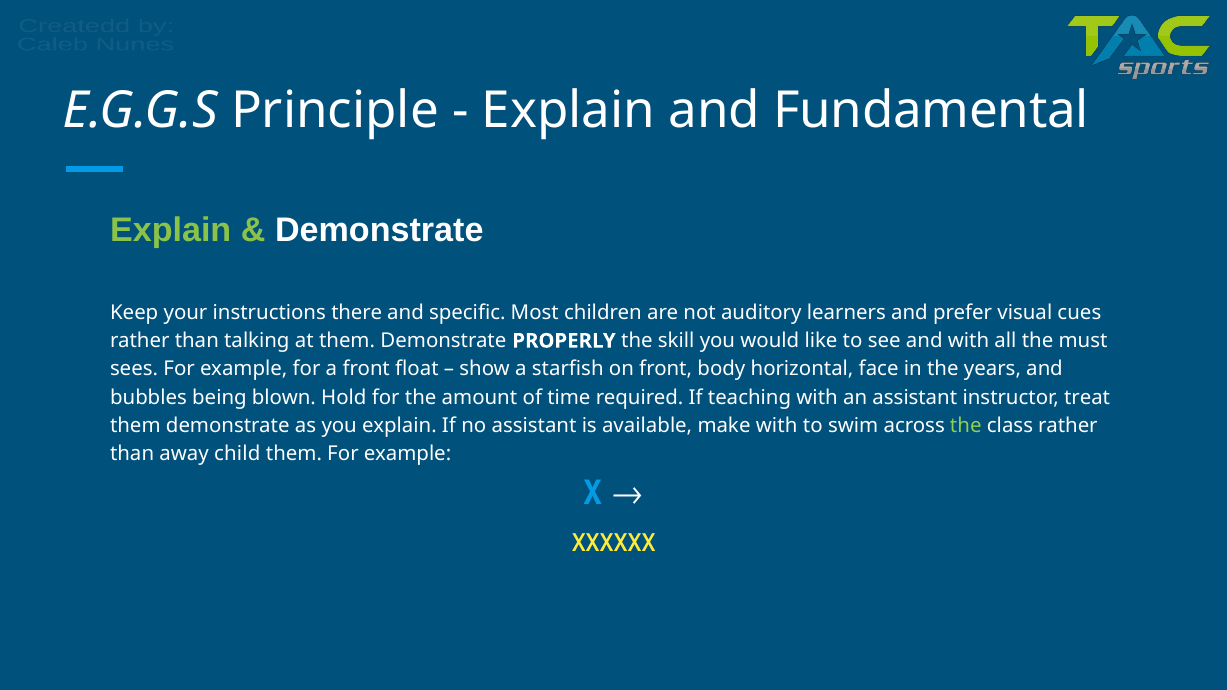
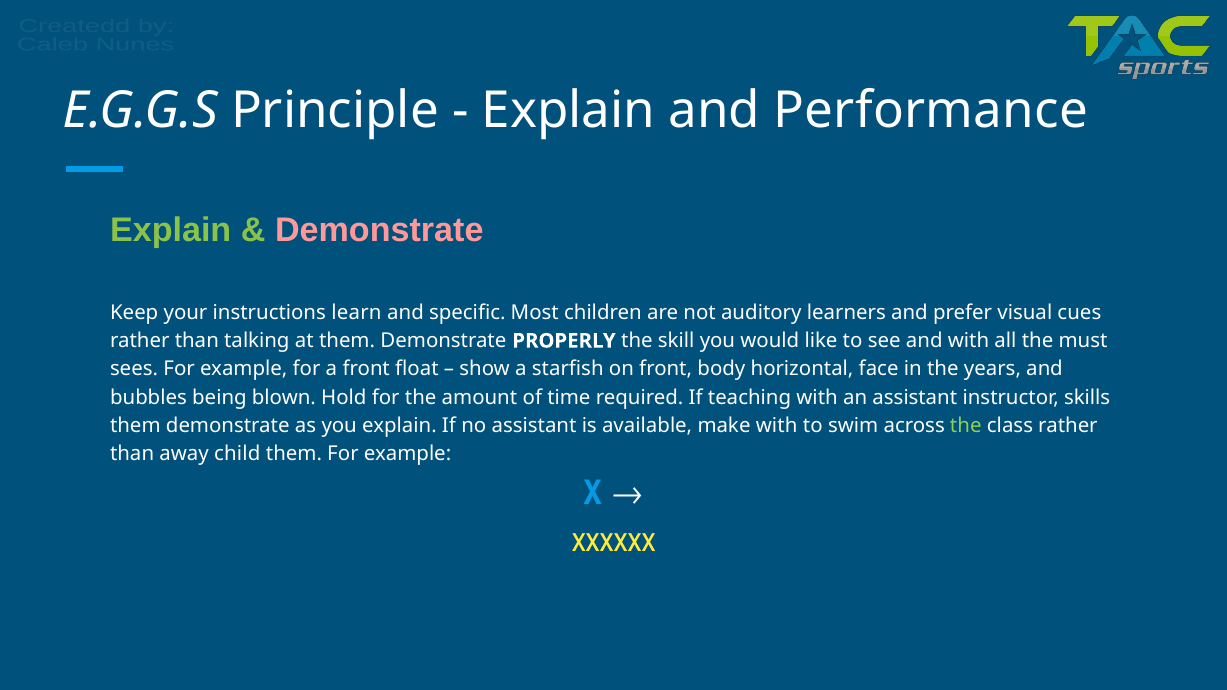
Fundamental: Fundamental -> Performance
Demonstrate at (379, 230) colour: white -> pink
there: there -> learn
treat: treat -> skills
